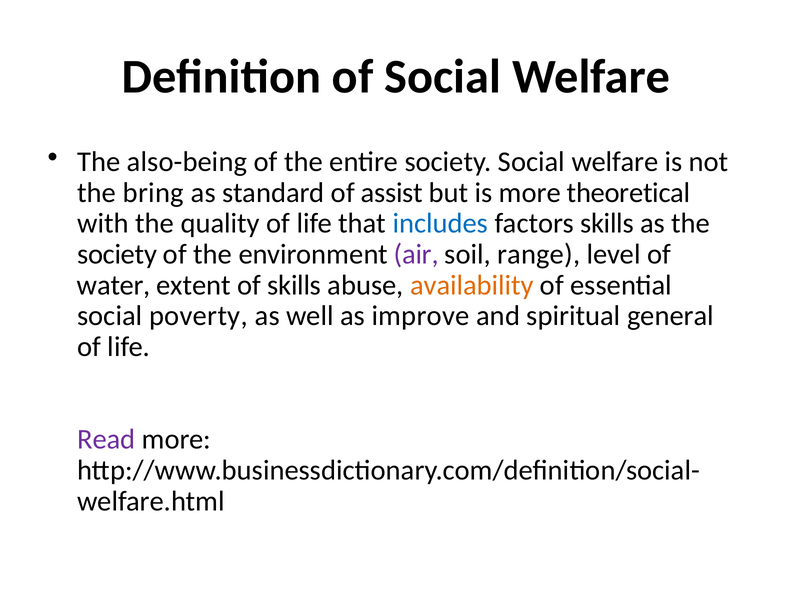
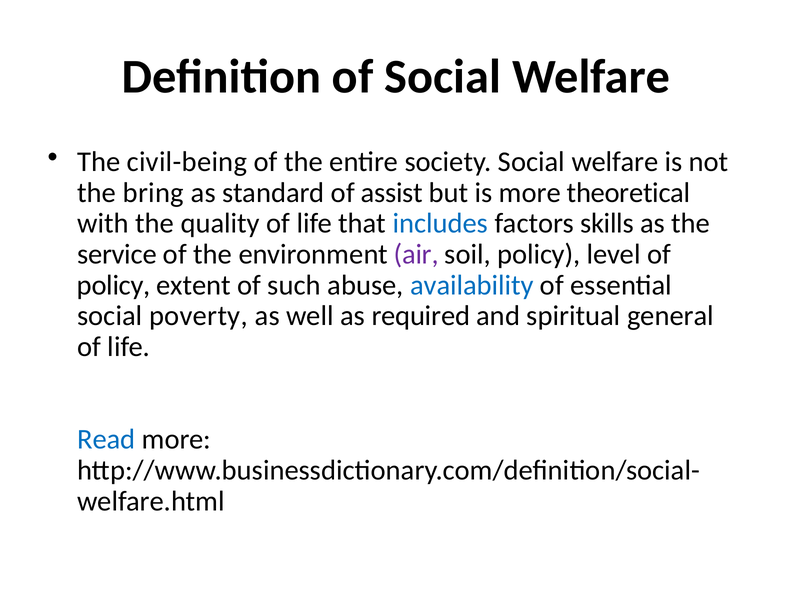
also-being: also-being -> civil-being
society at (117, 254): society -> service
soil range: range -> policy
water at (114, 285): water -> policy
of skills: skills -> such
availability colour: orange -> blue
improve: improve -> required
Read colour: purple -> blue
